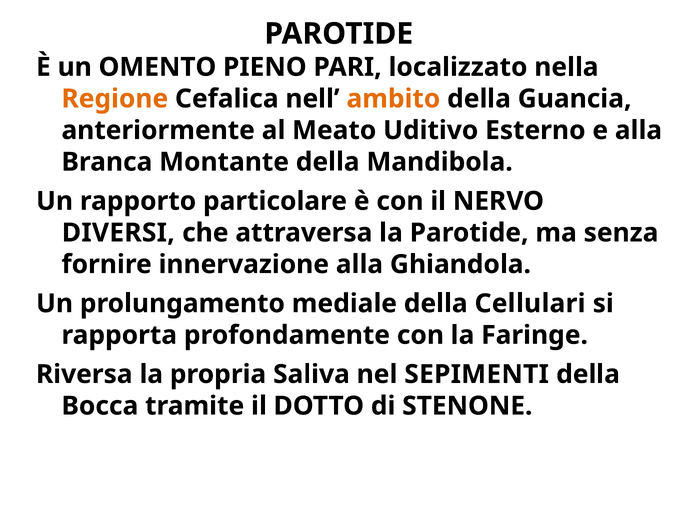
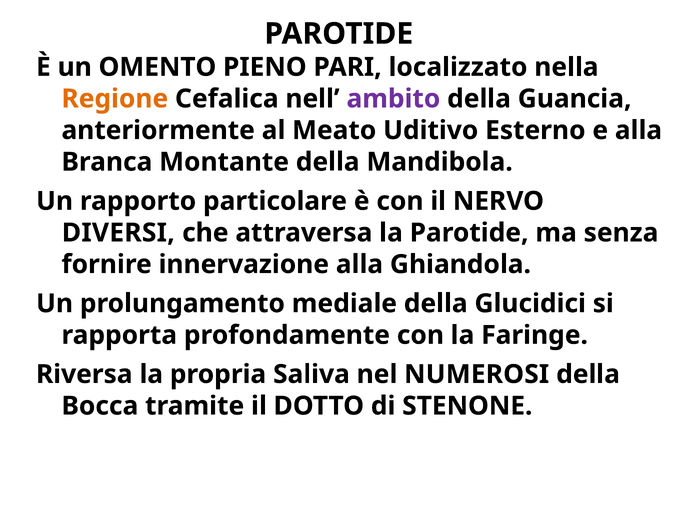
ambito colour: orange -> purple
Cellulari: Cellulari -> Glucidici
SEPIMENTI: SEPIMENTI -> NUMEROSI
